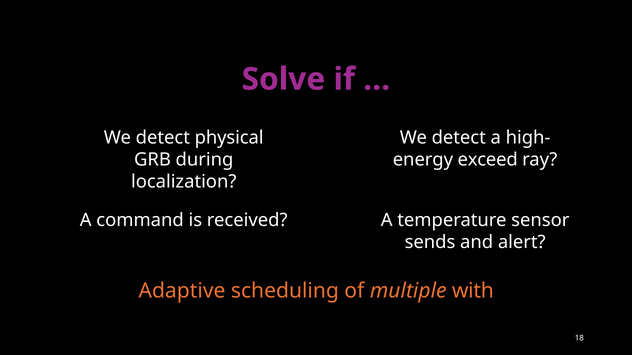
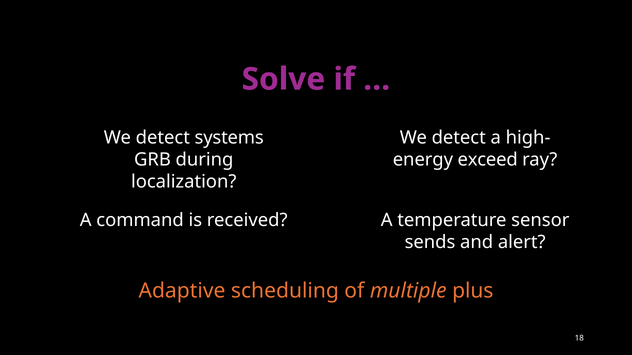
physical: physical -> systems
with: with -> plus
